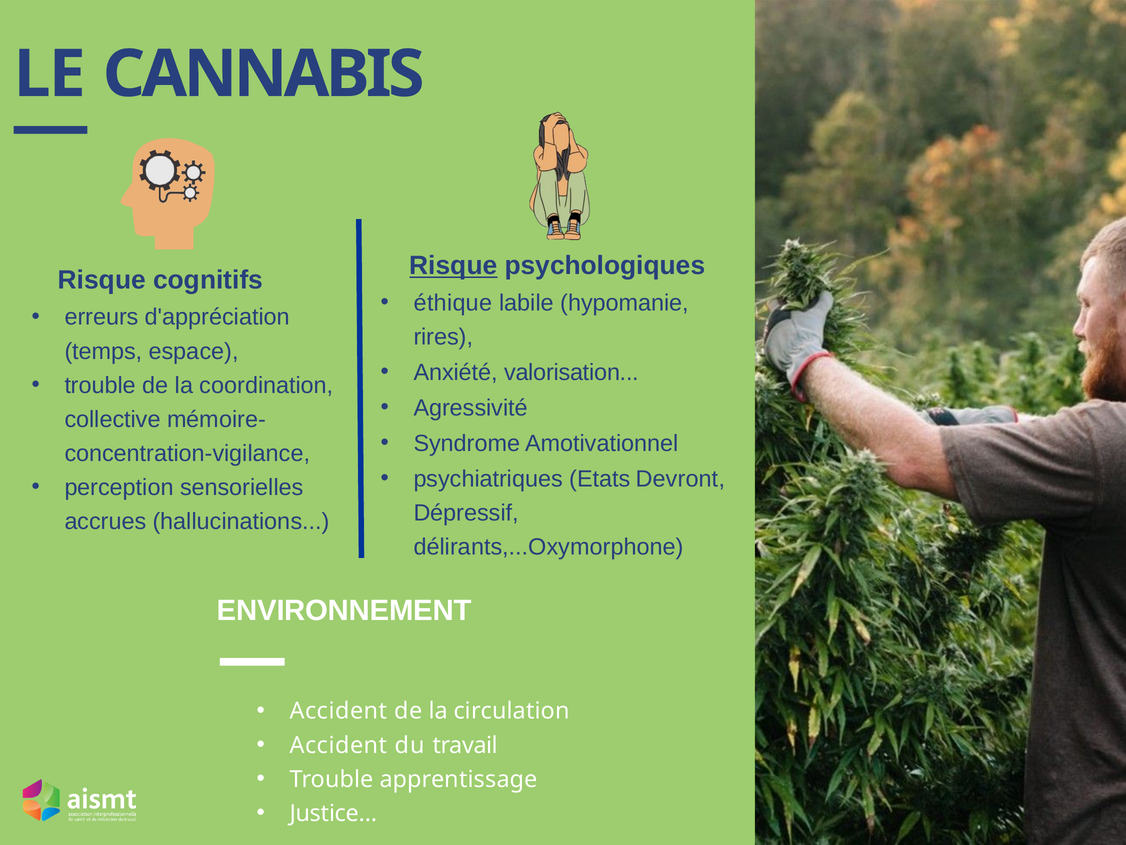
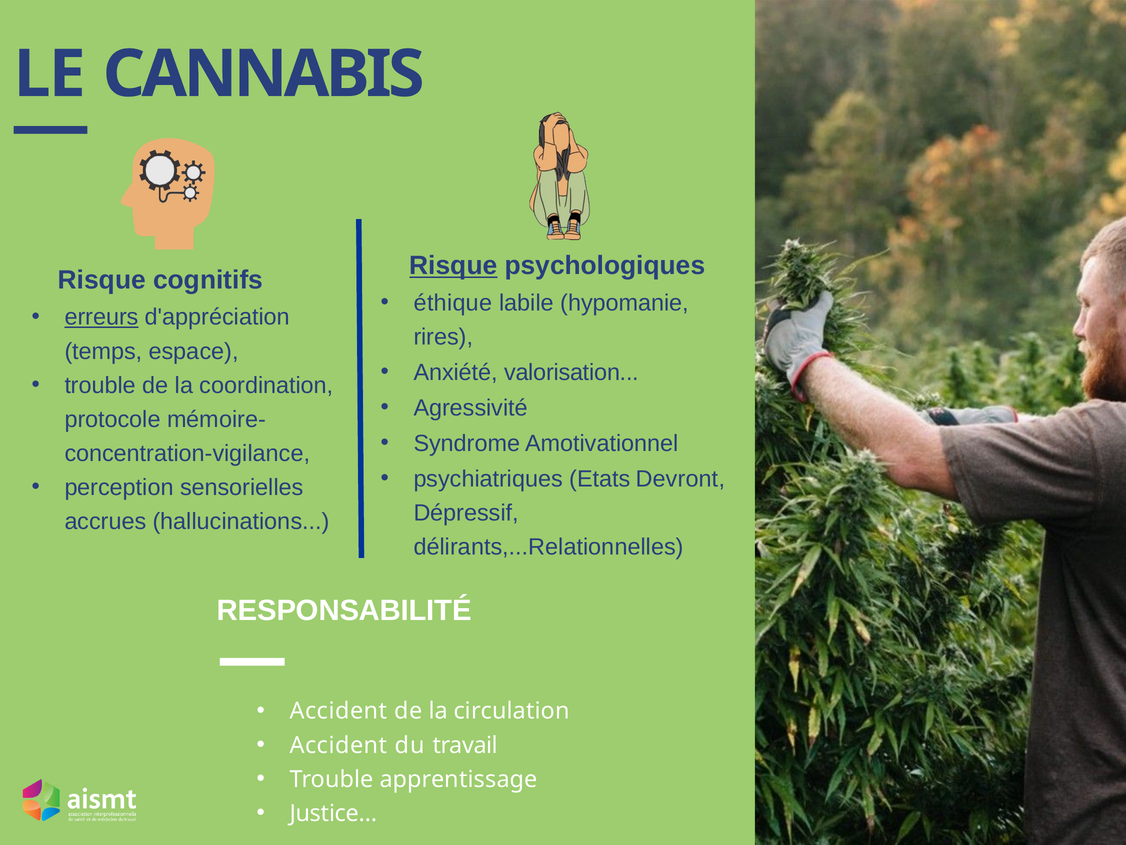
erreurs underline: none -> present
collective: collective -> protocole
délirants,...Oxymorphone: délirants,...Oxymorphone -> délirants,...Relationnelles
ENVIRONNEMENT: ENVIRONNEMENT -> RESPONSABILITÉ
